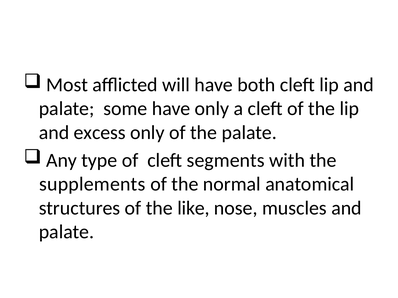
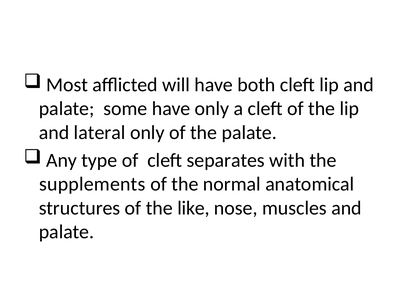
excess: excess -> lateral
segments: segments -> separates
